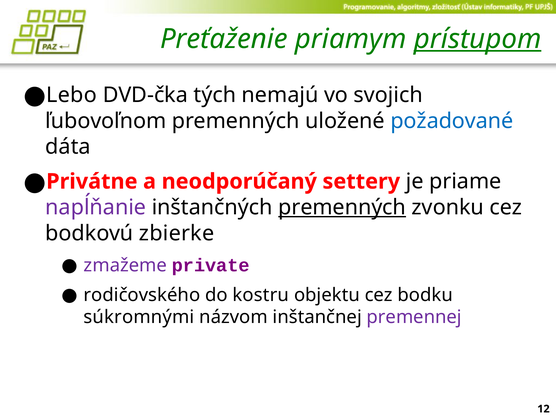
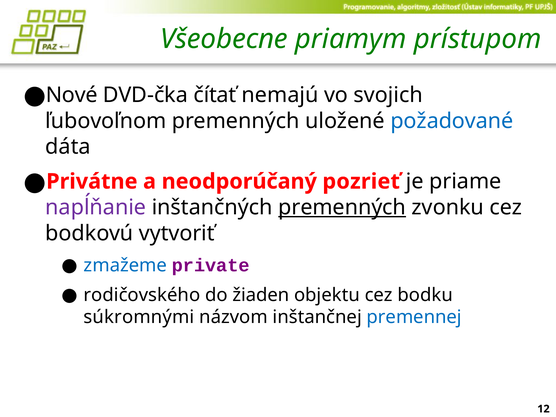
Preťaženie: Preťaženie -> Všeobecne
prístupom underline: present -> none
Lebo: Lebo -> Nové
tých: tých -> čítať
settery: settery -> pozrieť
zbierke: zbierke -> vytvoriť
zmažeme colour: purple -> blue
kostru: kostru -> žiaden
premennej colour: purple -> blue
